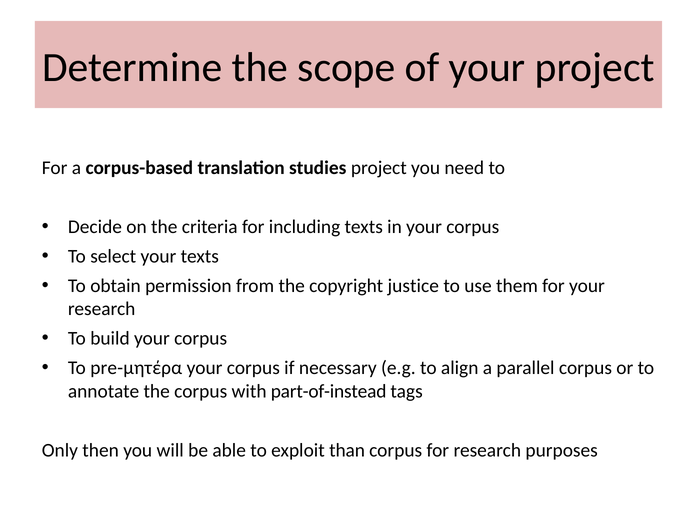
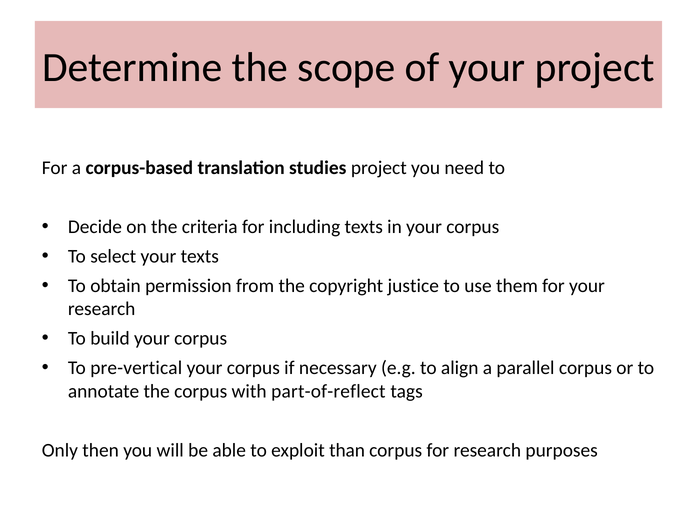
pre-μητέρα: pre-μητέρα -> pre-vertical
part-of-instead: part-of-instead -> part-of-reflect
